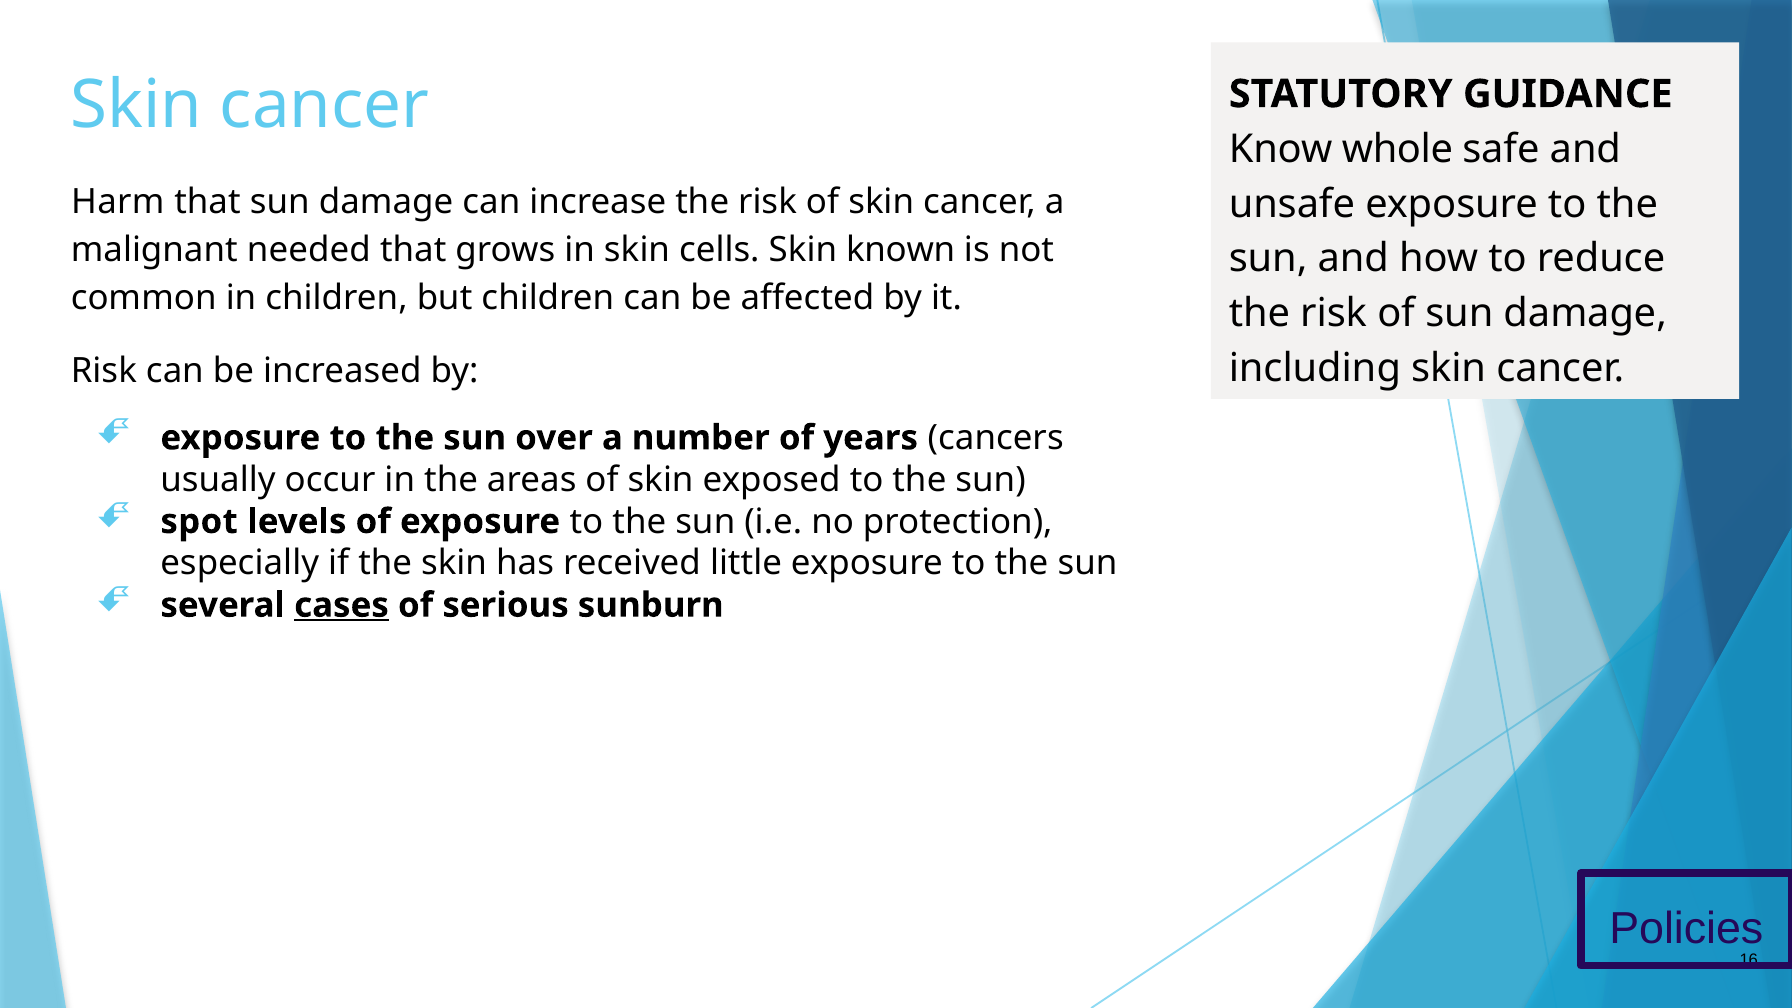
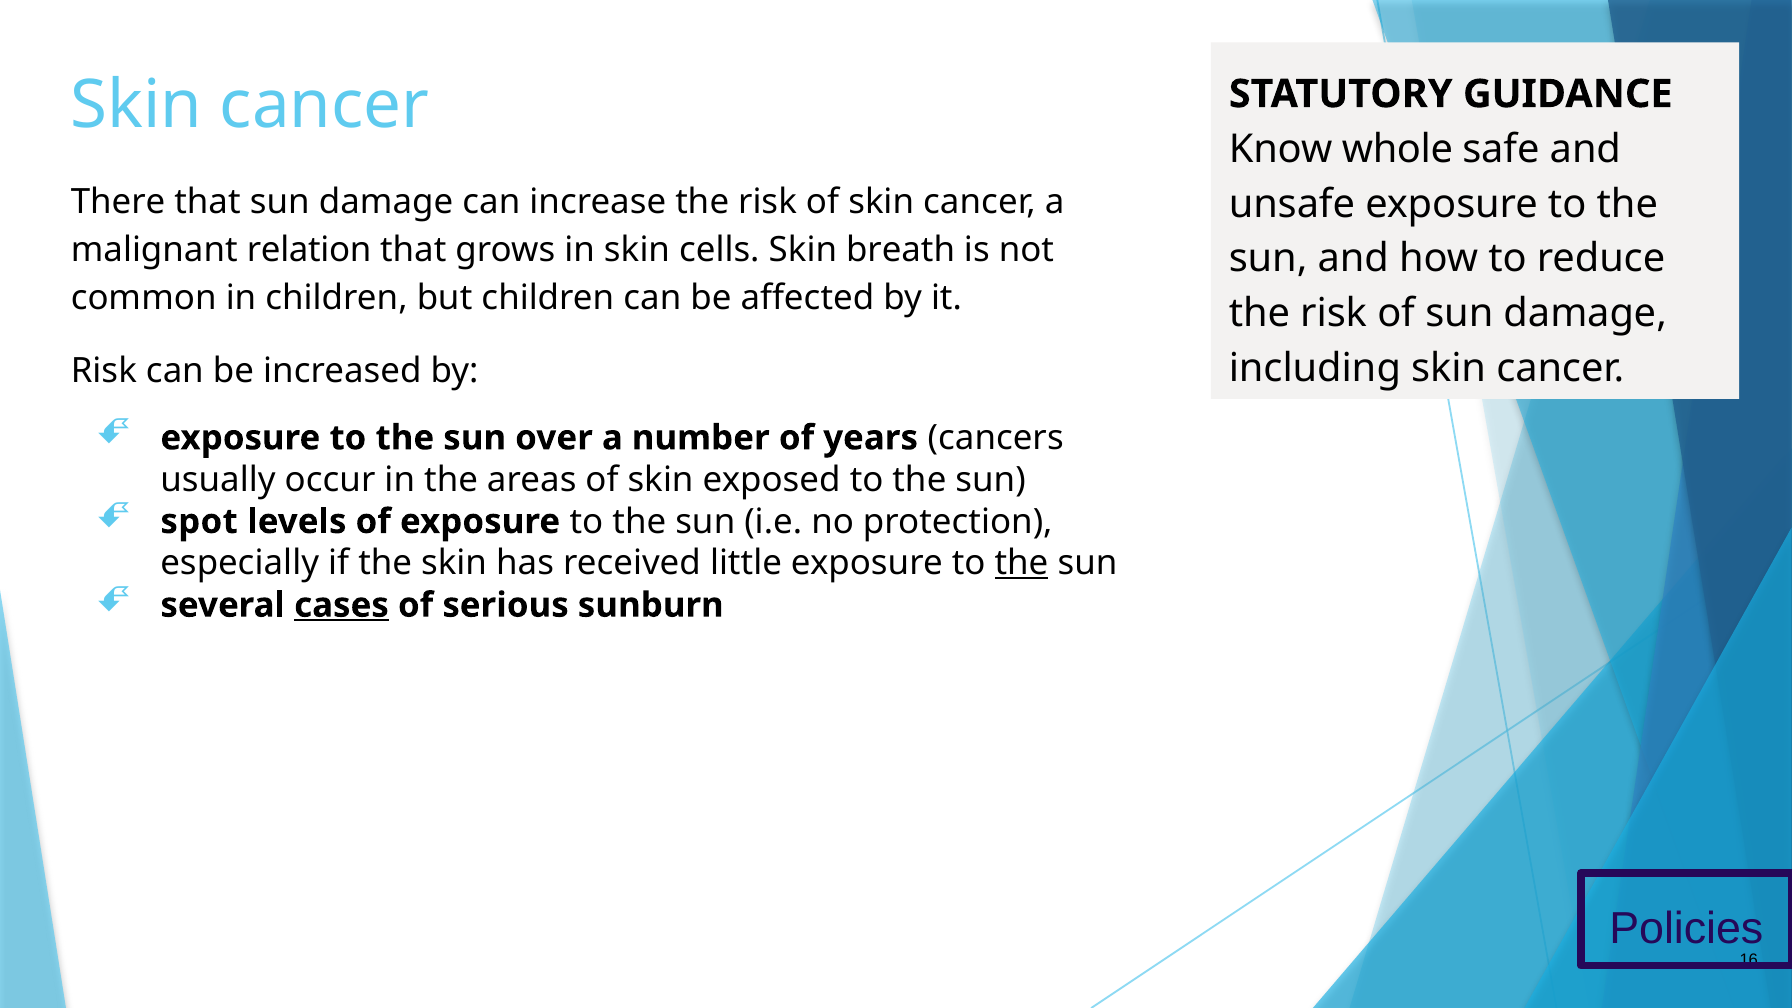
Harm: Harm -> There
needed: needed -> relation
known: known -> breath
the at (1022, 563) underline: none -> present
